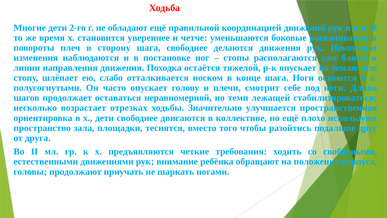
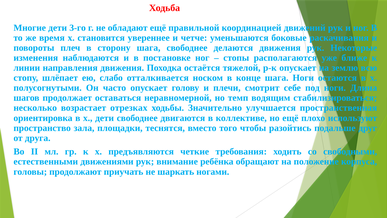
2-го: 2-го -> 3-го
лежащей: лежащей -> водящим
